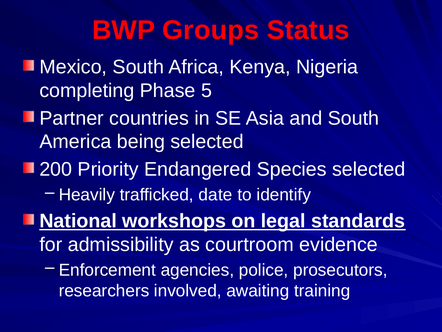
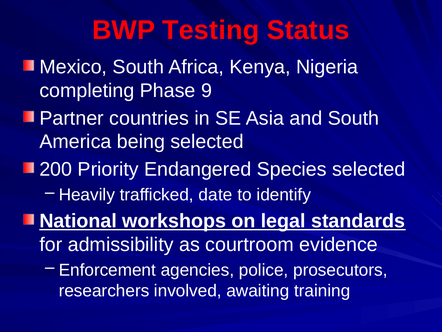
Groups: Groups -> Testing
5: 5 -> 9
